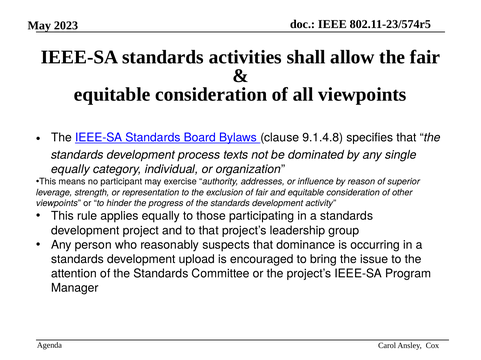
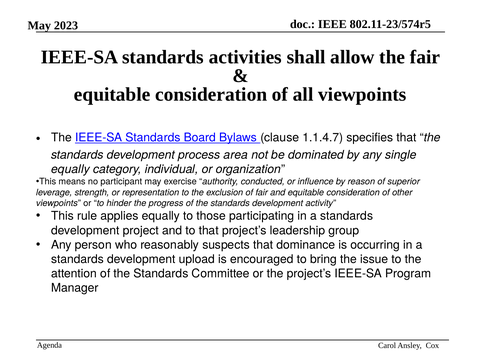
9.1.4.8: 9.1.4.8 -> 1.1.4.7
texts: texts -> area
addresses: addresses -> conducted
